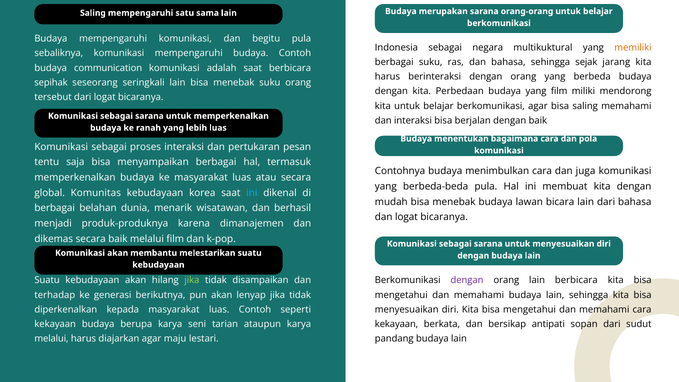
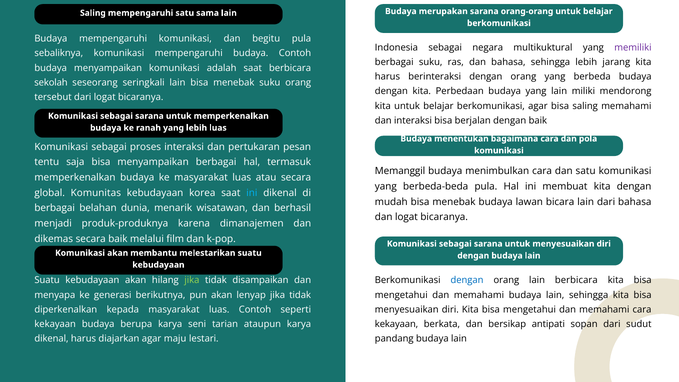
memiliki colour: orange -> purple
sehingga sejak: sejak -> lebih
budaya communication: communication -> menyampaikan
sepihak: sepihak -> sekolah
yang film: film -> lain
Contohnya: Contohnya -> Memanggil
dan juga: juga -> satu
dengan at (467, 280) colour: purple -> blue
terhadap: terhadap -> menyapa
melalui at (51, 339): melalui -> dikenal
